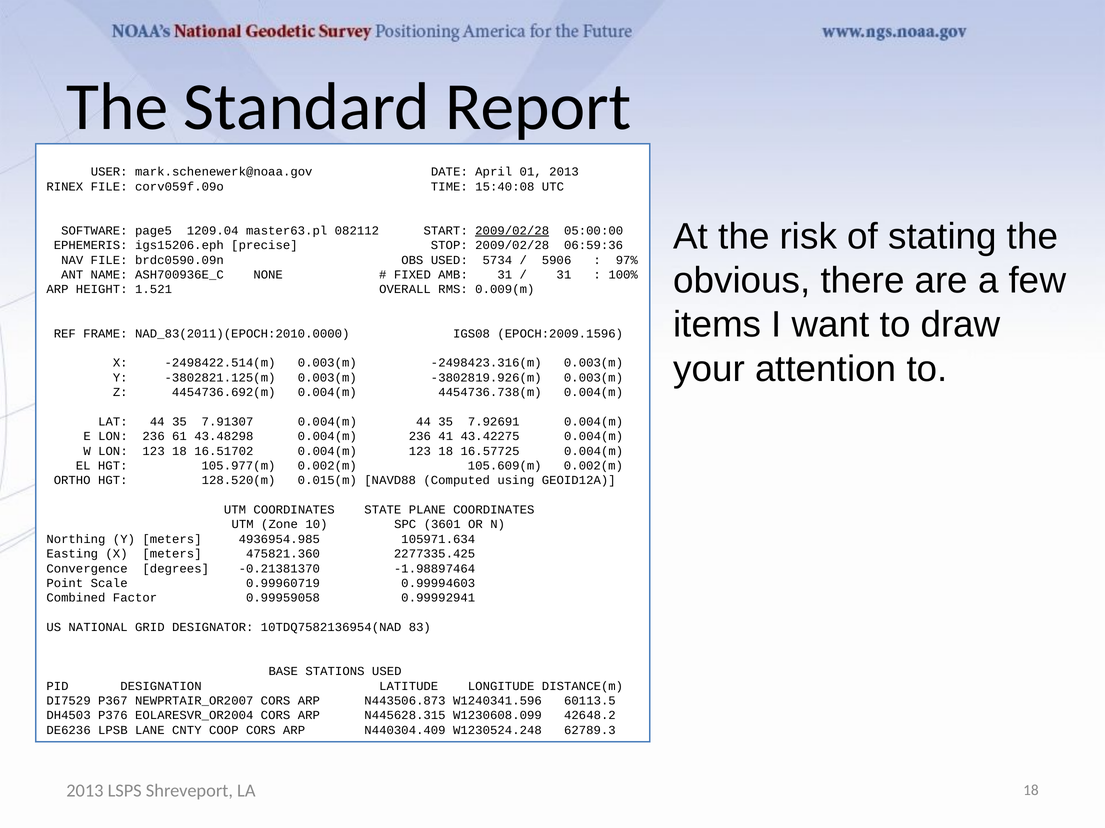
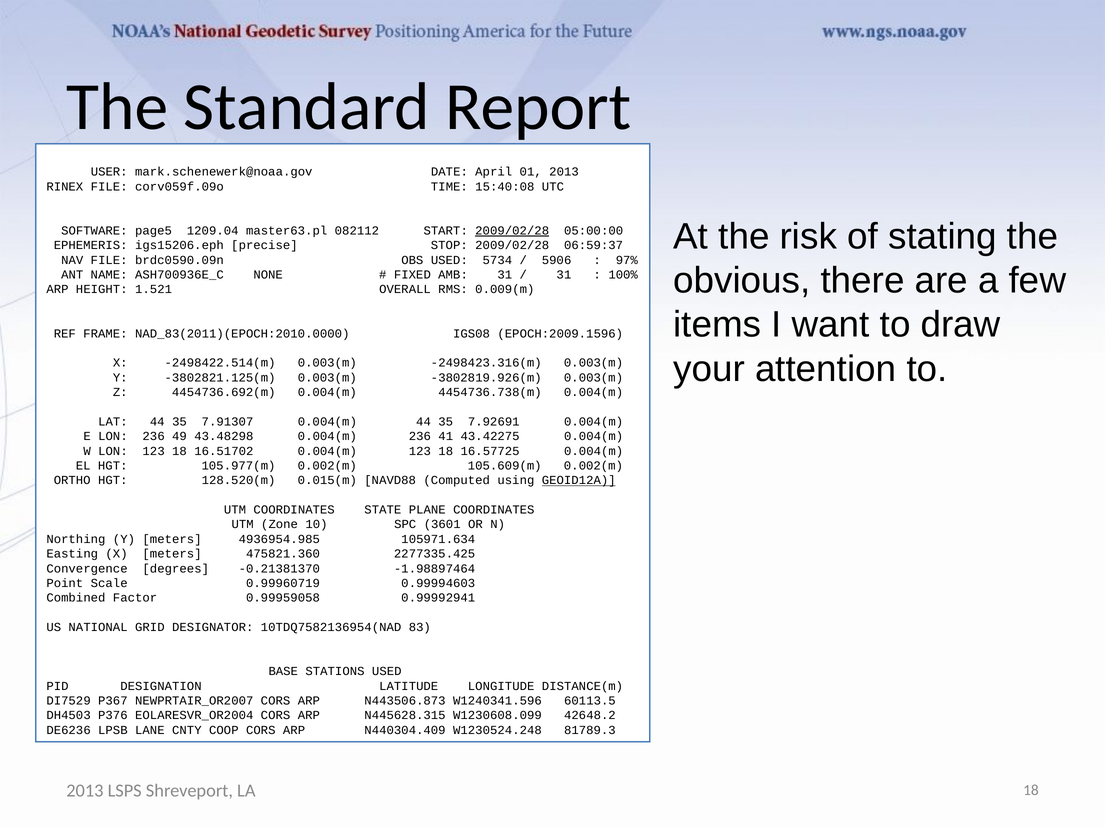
06:59:36: 06:59:36 -> 06:59:37
61: 61 -> 49
GEOID12A underline: none -> present
62789.3: 62789.3 -> 81789.3
